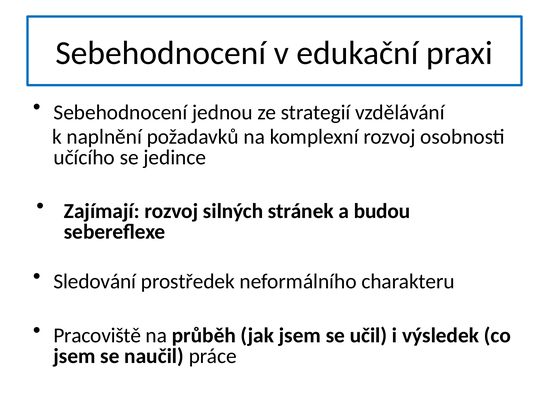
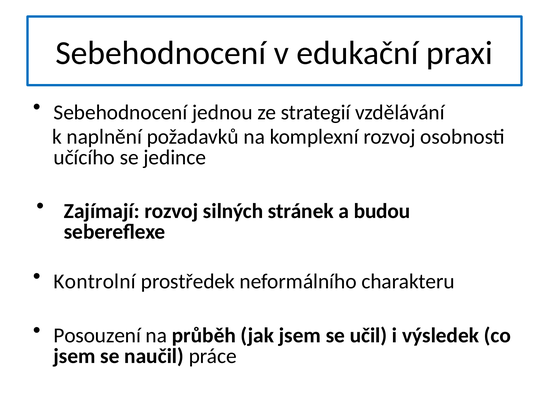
Sledování: Sledování -> Kontrolní
Pracoviště: Pracoviště -> Posouzení
